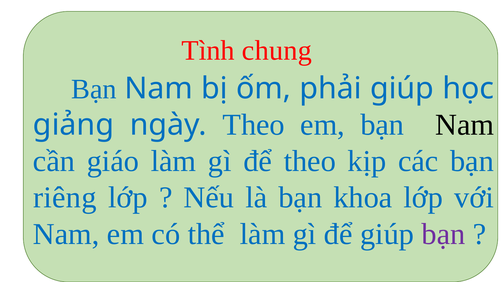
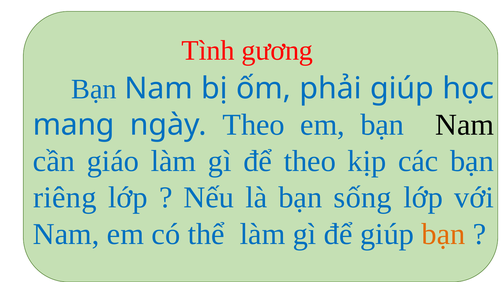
chung: chung -> gương
giảng: giảng -> mang
khoa: khoa -> sống
bạn at (443, 234) colour: purple -> orange
